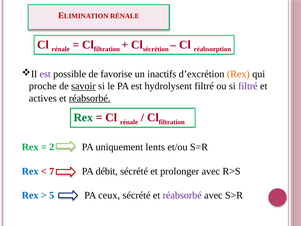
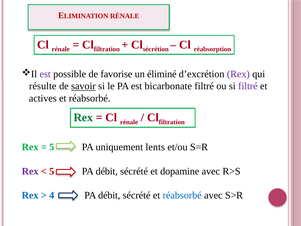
inactifs: inactifs -> éliminé
Rex at (238, 74) colour: orange -> purple
proche: proche -> résulte
hydrolysent: hydrolysent -> bicarbonate
réabsorbé at (90, 98) underline: present -> none
2 at (52, 147): 2 -> 5
Rex at (30, 171) colour: blue -> purple
7 at (52, 171): 7 -> 5
prolonger: prolonger -> dopamine
5: 5 -> 4
ceux at (109, 195): ceux -> débit
réabsorbé at (182, 195) colour: purple -> blue
